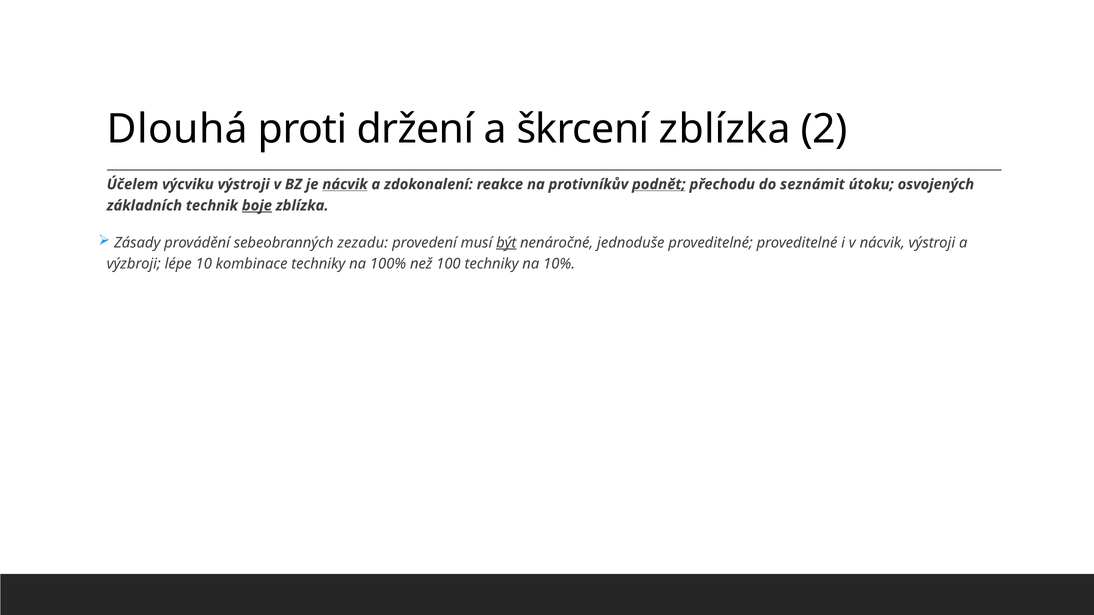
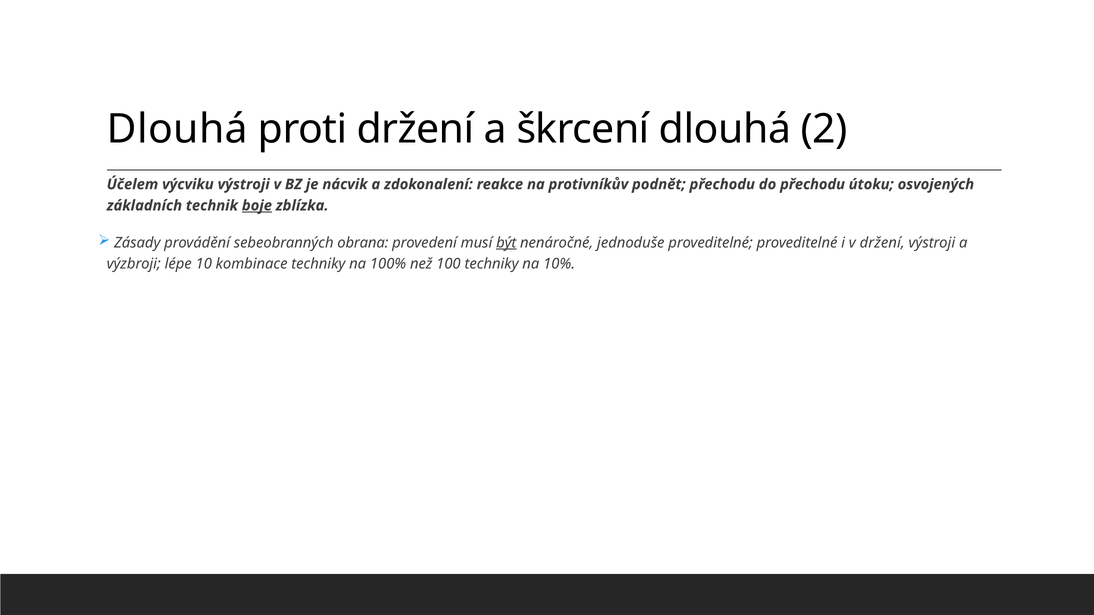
škrcení zblízka: zblízka -> dlouhá
nácvik at (345, 184) underline: present -> none
podnět underline: present -> none
do seznámit: seznámit -> přechodu
zezadu: zezadu -> obrana
v nácvik: nácvik -> držení
